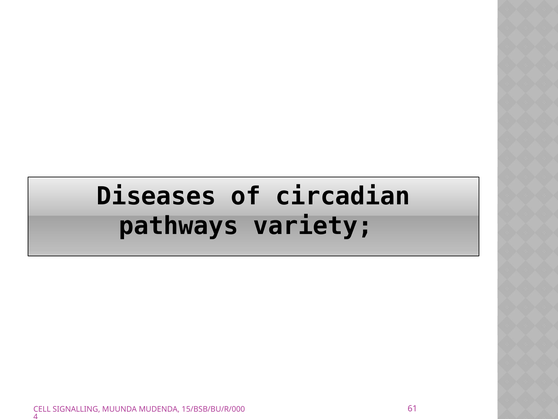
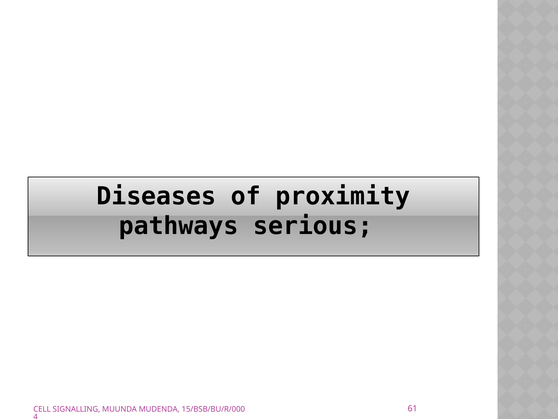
circadian: circadian -> proximity
variety: variety -> serious
